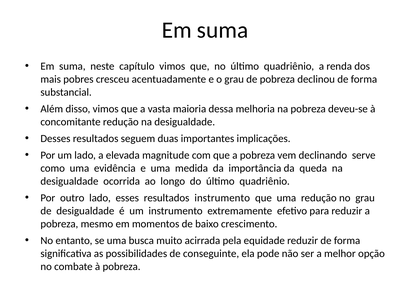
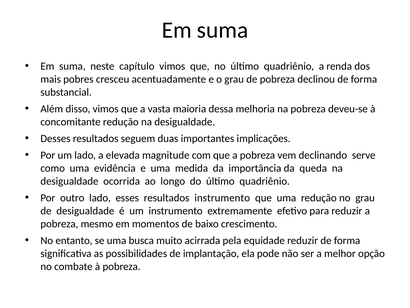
conseguinte: conseguinte -> implantação
